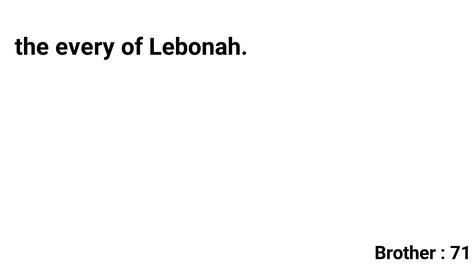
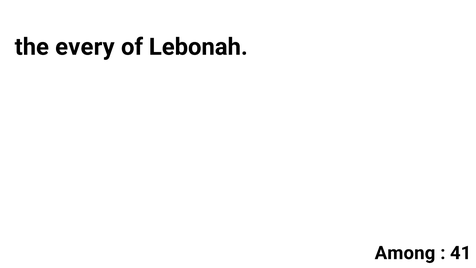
Brother: Brother -> Among
71: 71 -> 41
